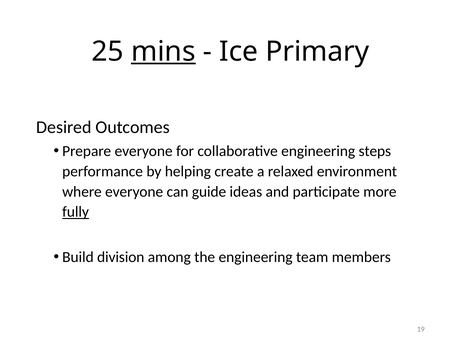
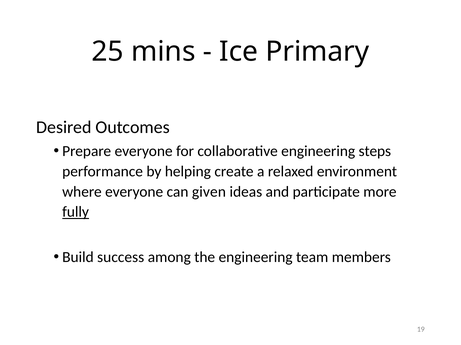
mins underline: present -> none
guide: guide -> given
division: division -> success
